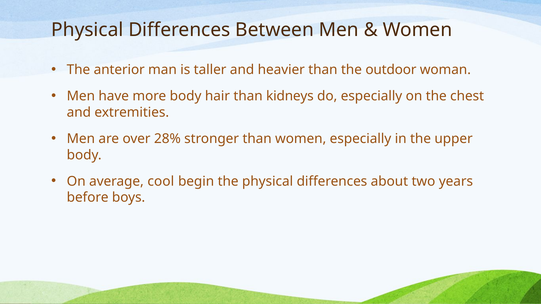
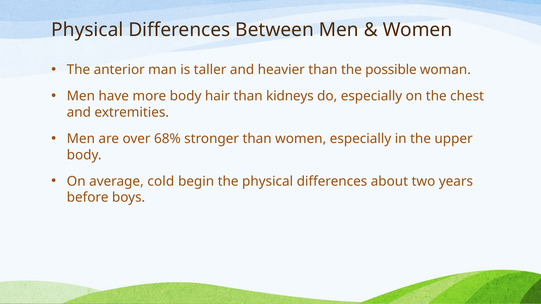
outdoor: outdoor -> possible
28%: 28% -> 68%
cool: cool -> cold
